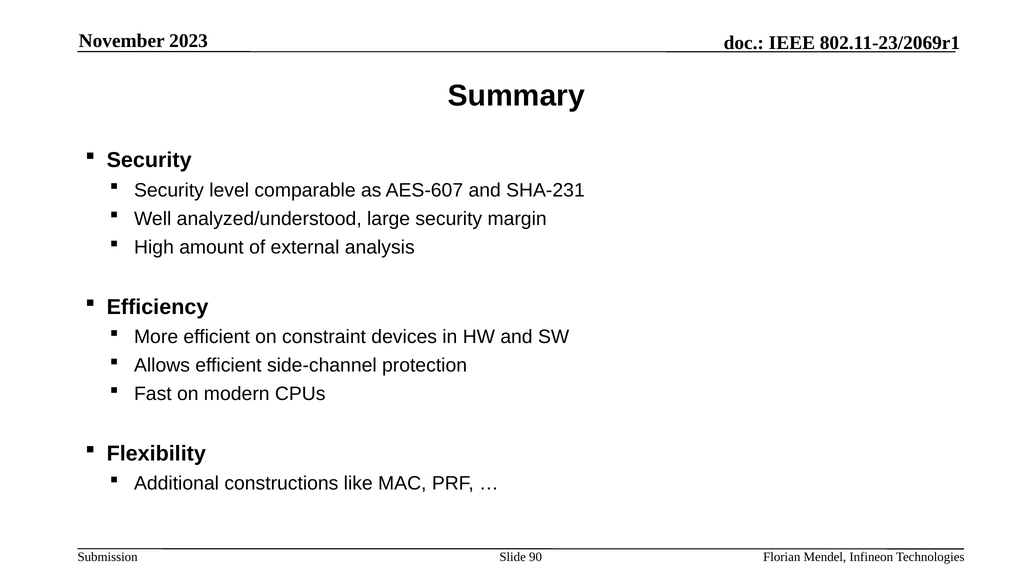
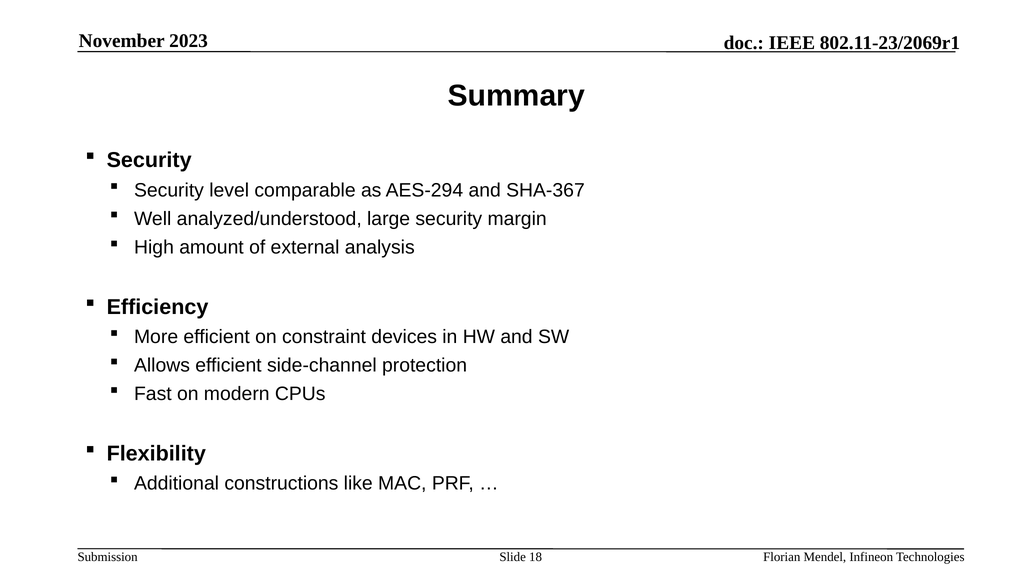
AES-607: AES-607 -> AES-294
SHA-231: SHA-231 -> SHA-367
90: 90 -> 18
